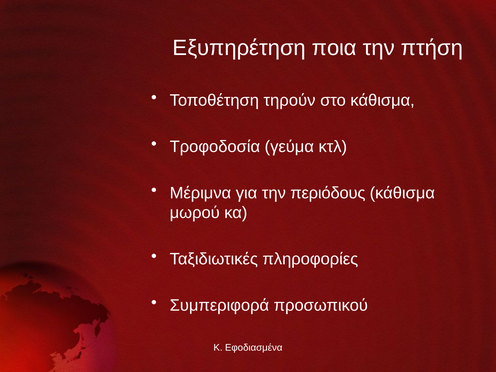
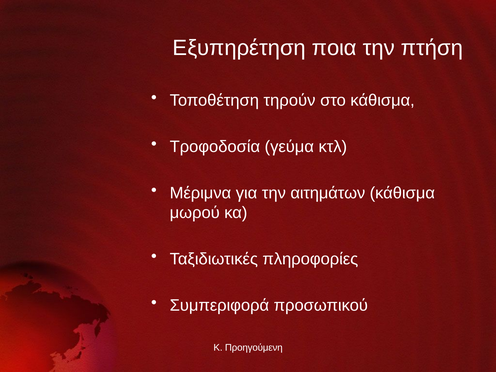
περιόδους: περιόδους -> αιτημάτων
Εφοδιασμένα: Εφοδιασμένα -> Προηγούμενη
